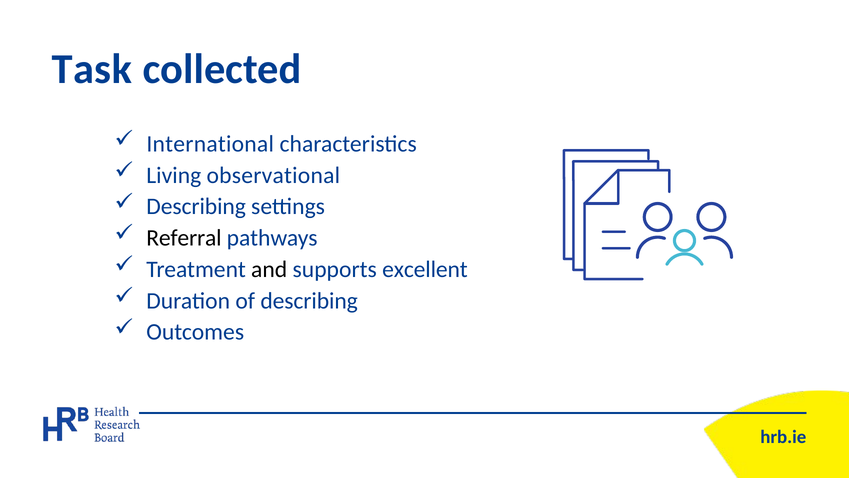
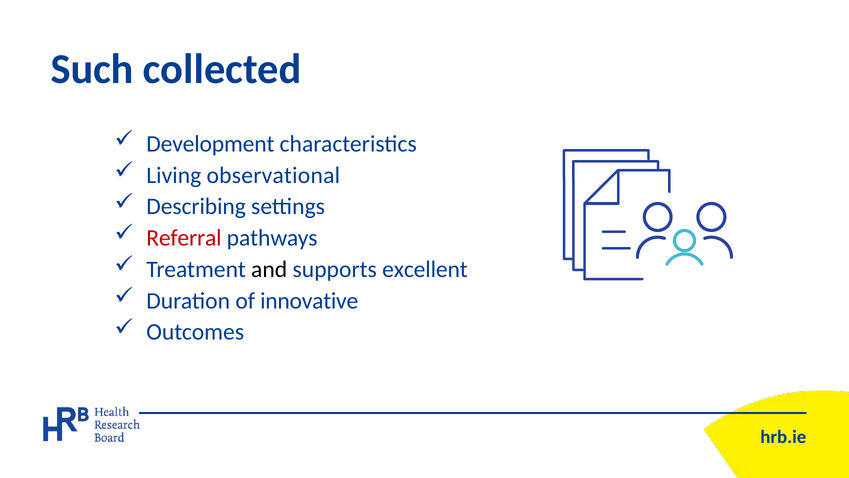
Task: Task -> Such
International: International -> Development
Referral colour: black -> red
of describing: describing -> innovative
